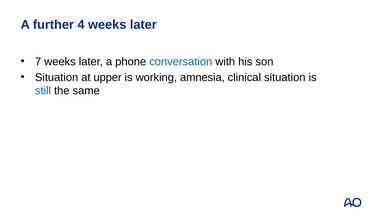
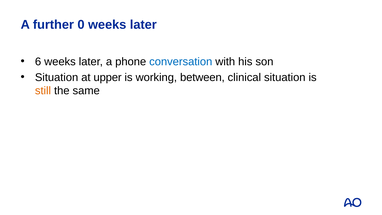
4: 4 -> 0
7: 7 -> 6
amnesia: amnesia -> between
still colour: blue -> orange
